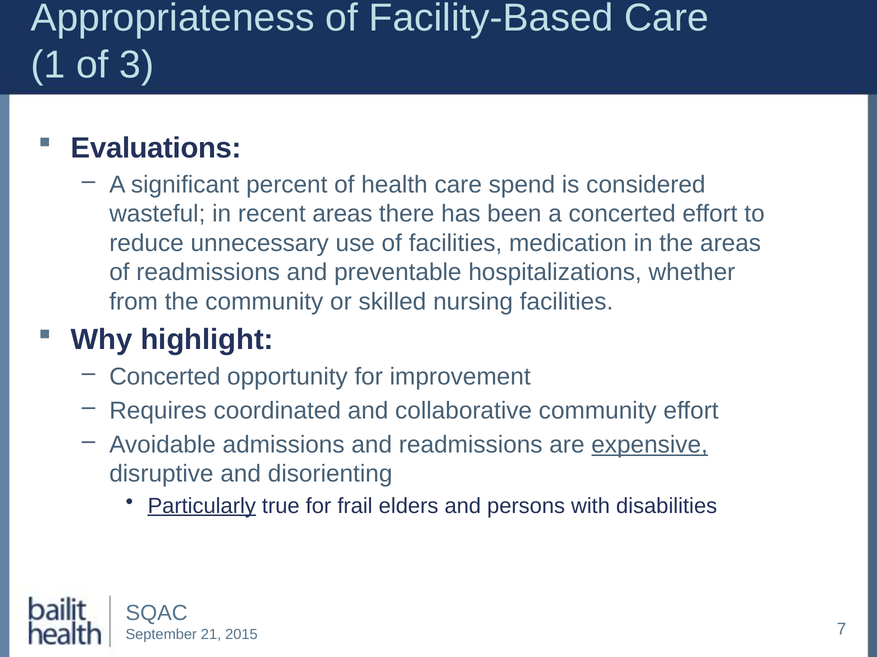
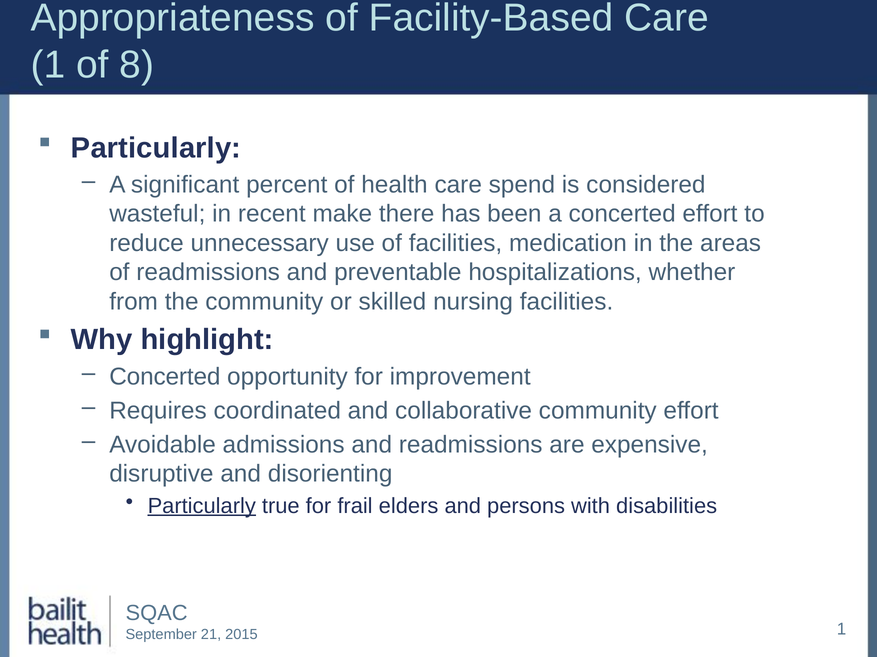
3: 3 -> 8
Evaluations at (156, 148): Evaluations -> Particularly
recent areas: areas -> make
expensive underline: present -> none
7 at (842, 630): 7 -> 1
